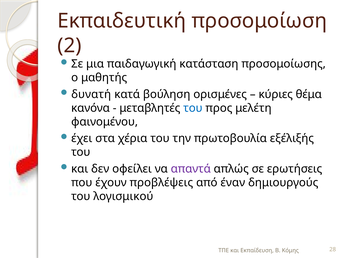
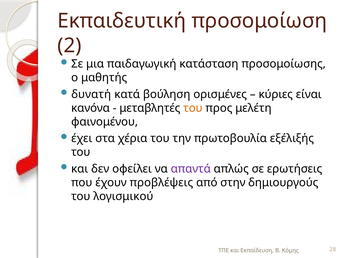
θέμα: θέμα -> είναι
του at (193, 108) colour: blue -> orange
έναν: έναν -> στην
